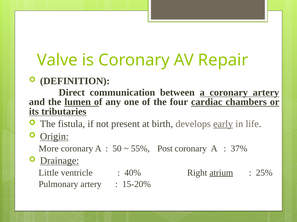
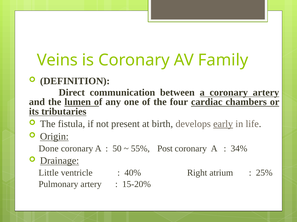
Valve: Valve -> Veins
Repair: Repair -> Family
More: More -> Done
37%: 37% -> 34%
atrium underline: present -> none
